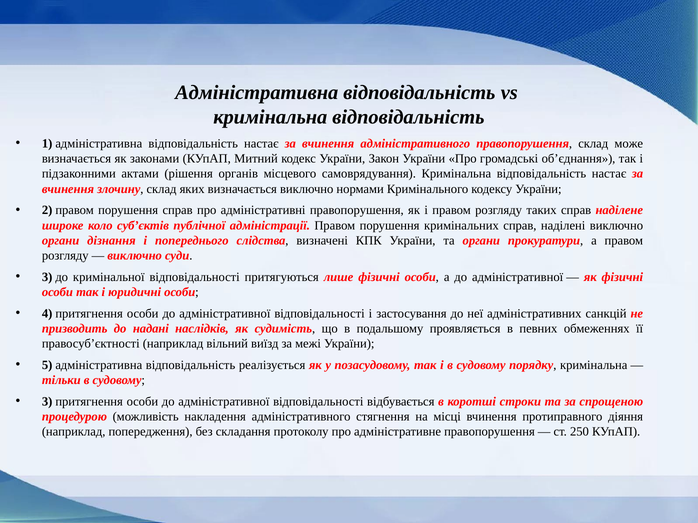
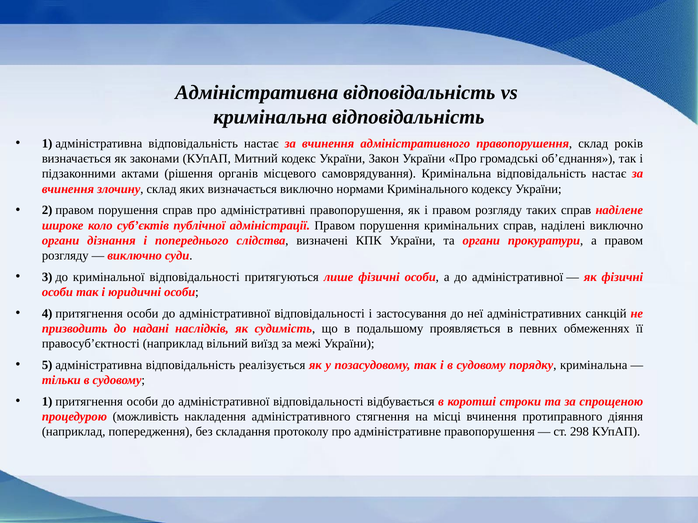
може: може -> років
3 at (47, 402): 3 -> 1
250: 250 -> 298
